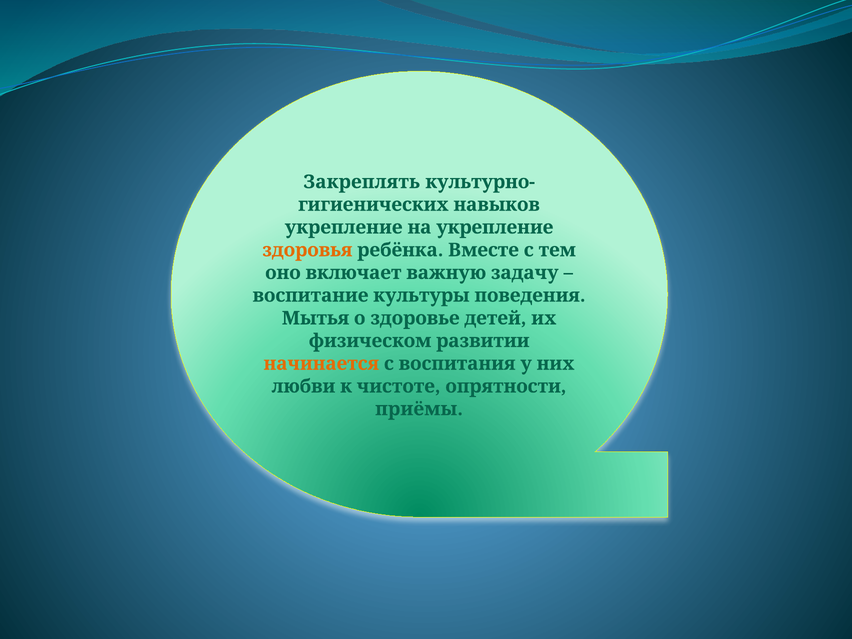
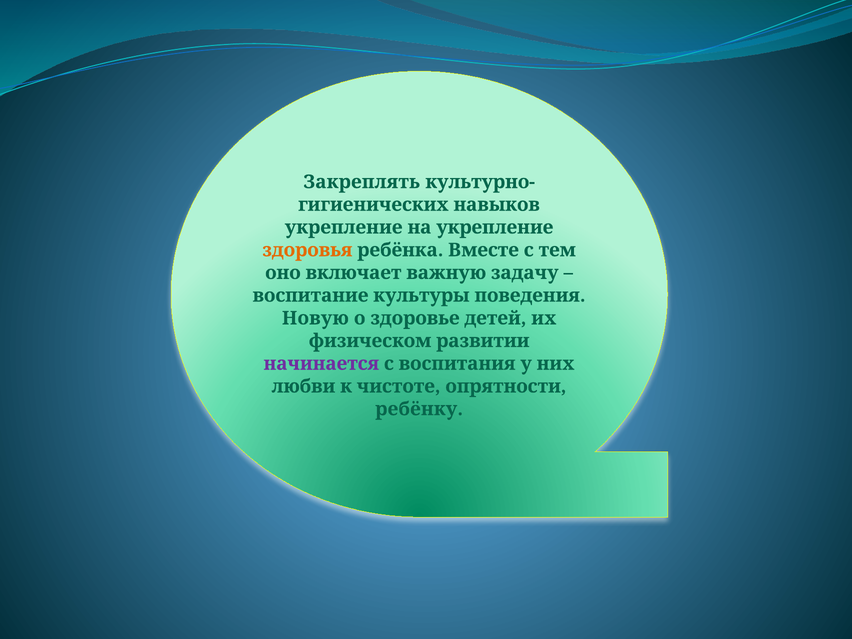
Мытья: Мытья -> Новую
начинается colour: orange -> purple
приёмы: приёмы -> ребёнку
